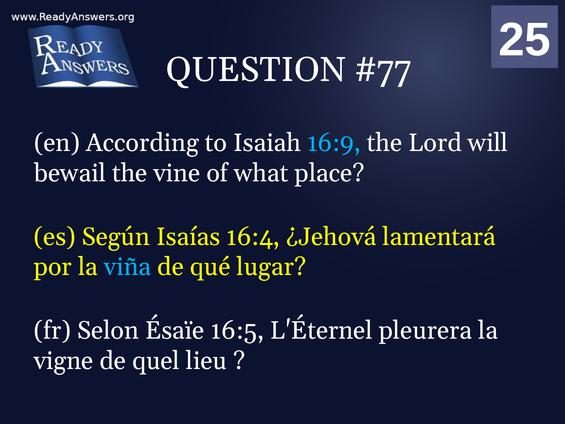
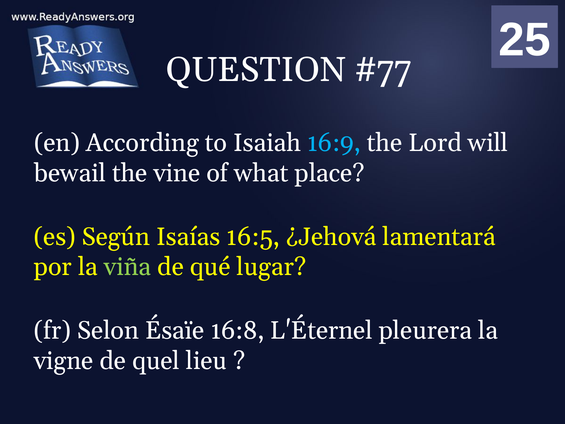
16:4: 16:4 -> 16:5
viña colour: light blue -> light green
16:5: 16:5 -> 16:8
